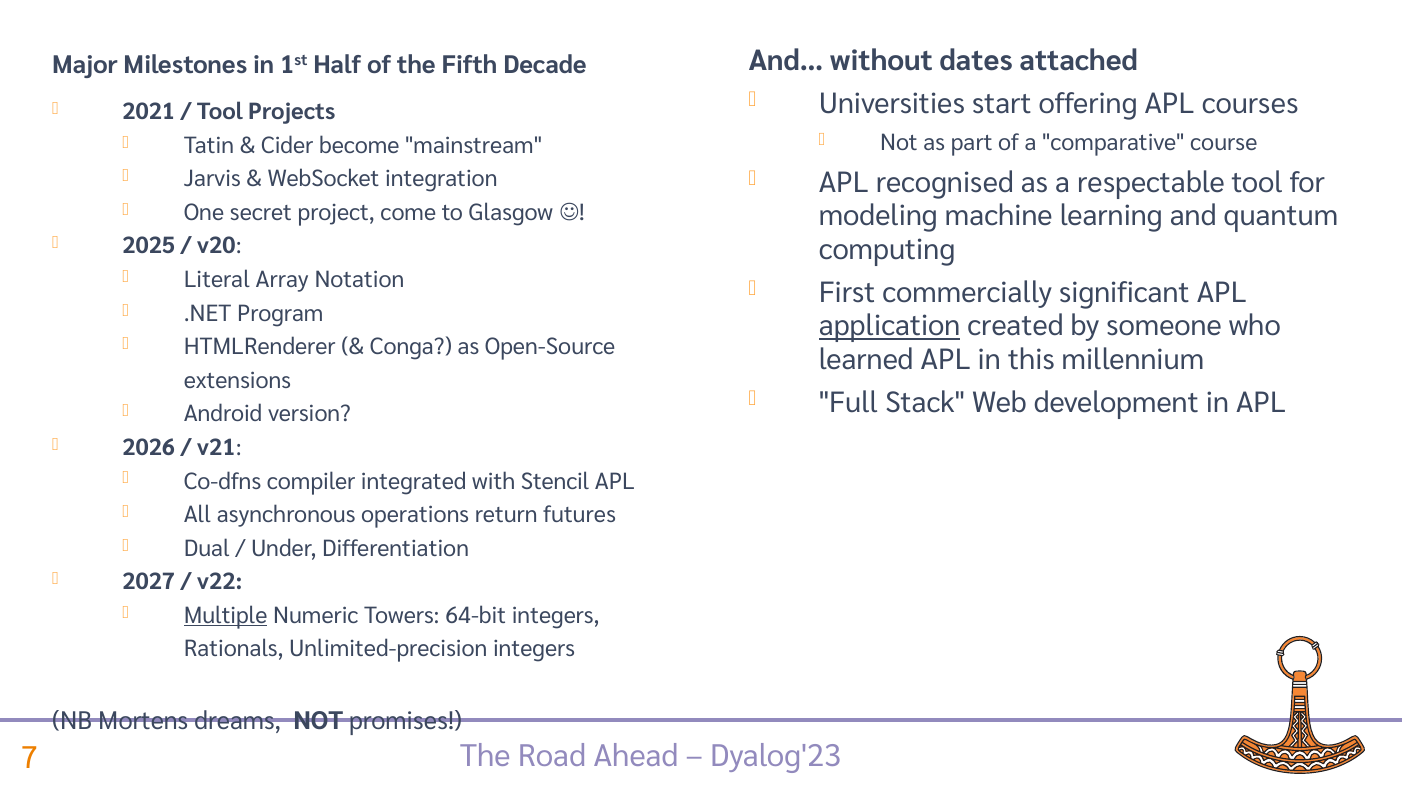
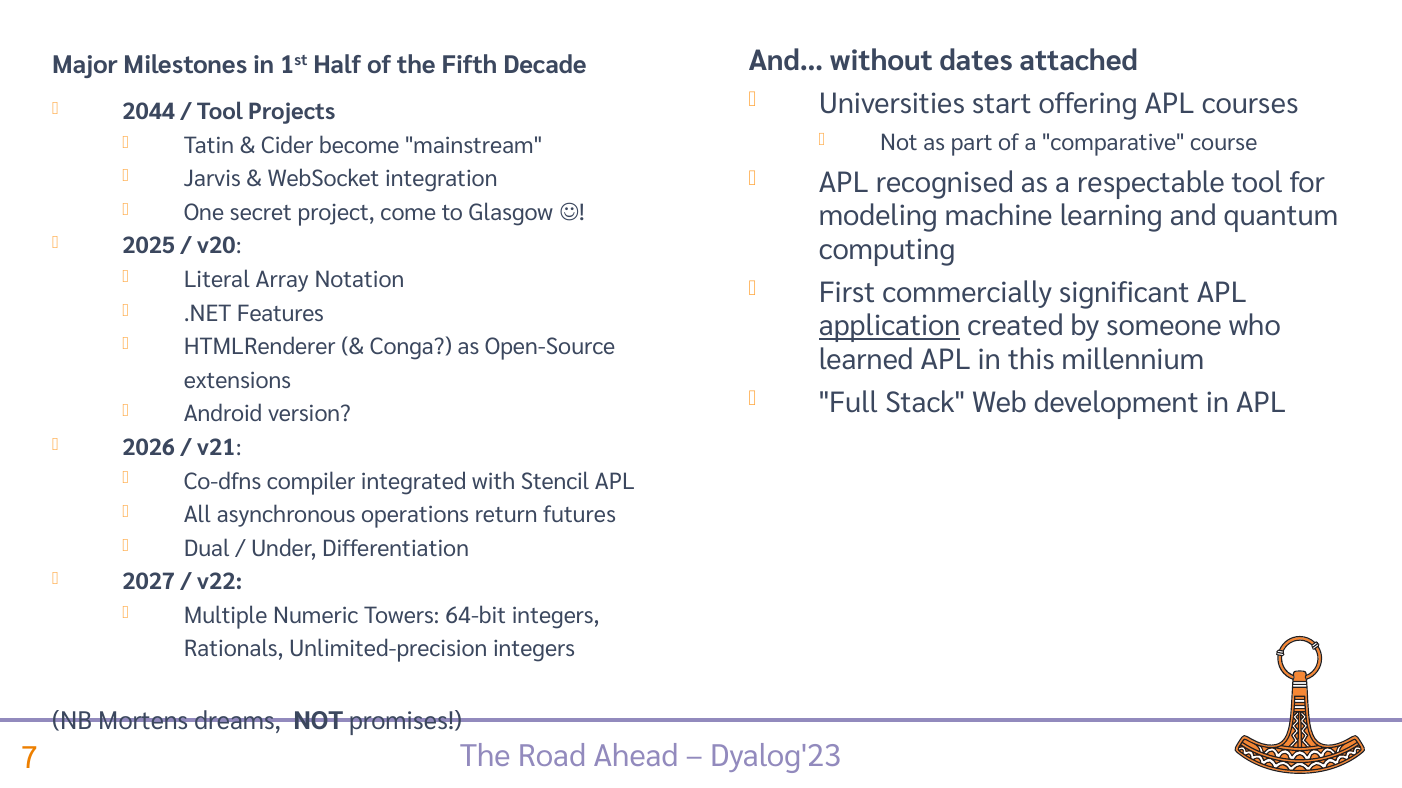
2021: 2021 -> 2044
Program: Program -> Features
Multiple underline: present -> none
